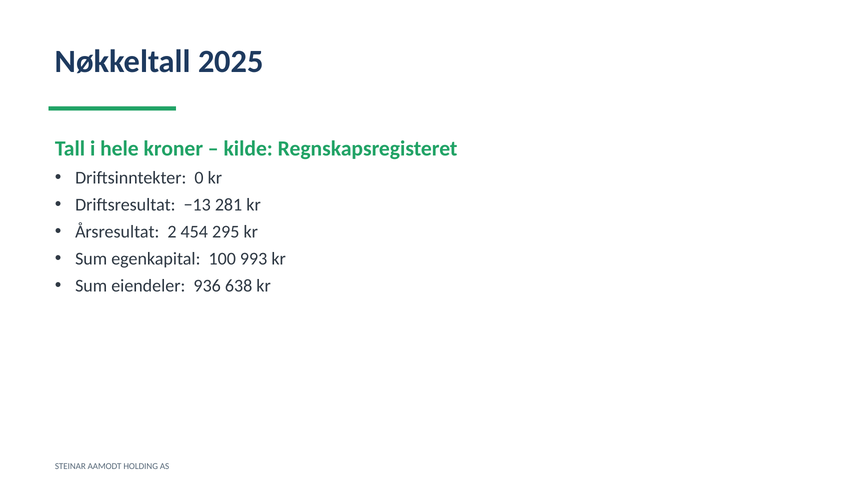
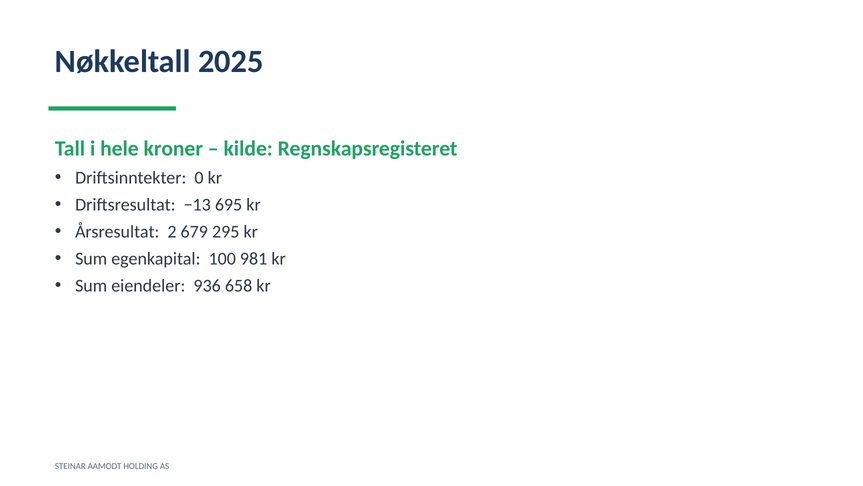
281: 281 -> 695
454: 454 -> 679
993: 993 -> 981
638: 638 -> 658
